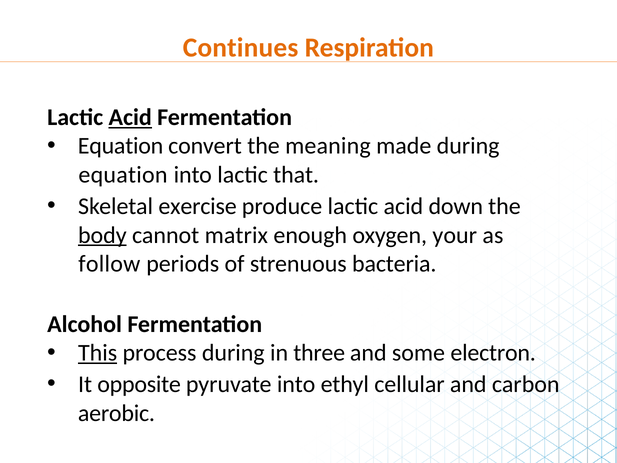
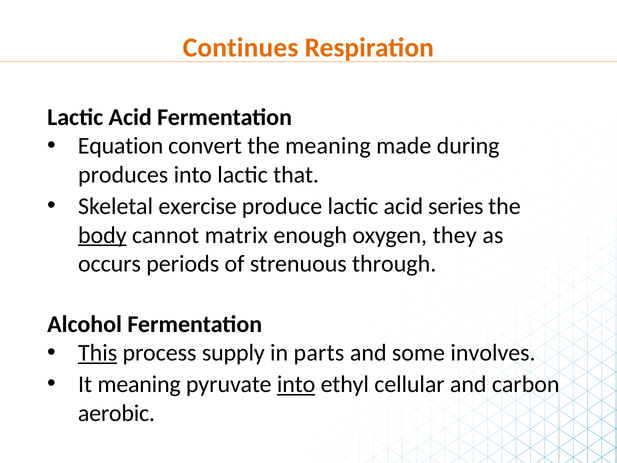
Acid at (130, 117) underline: present -> none
equation at (123, 175): equation -> produces
down: down -> series
your: your -> they
follow: follow -> occurs
bacteria: bacteria -> through
process during: during -> supply
three: three -> parts
electron: electron -> involves
It opposite: opposite -> meaning
into at (296, 384) underline: none -> present
